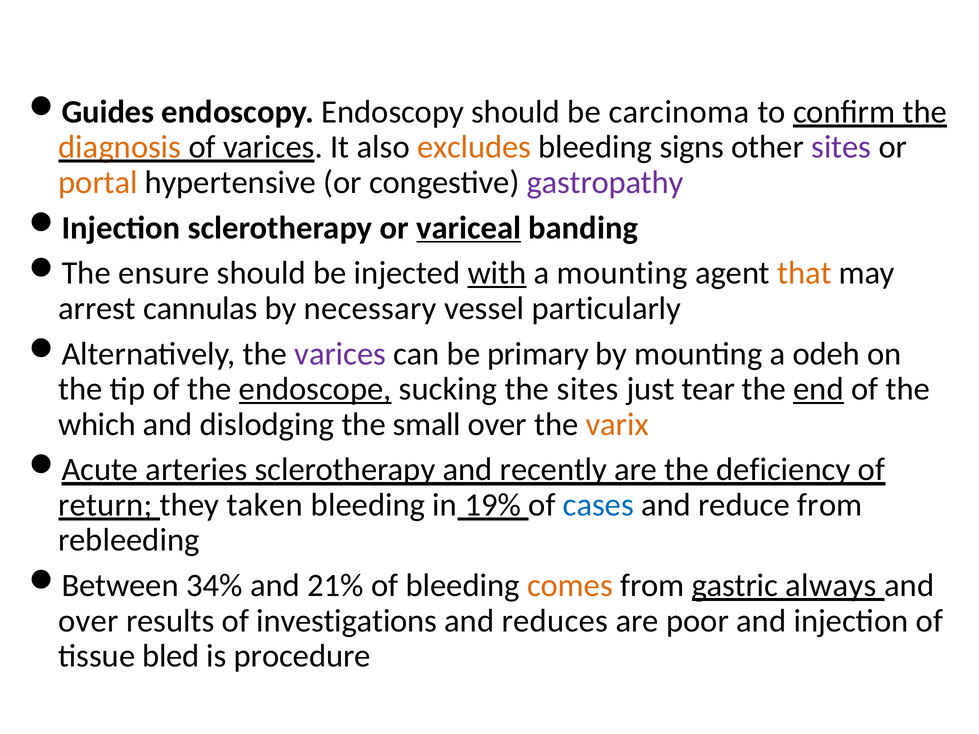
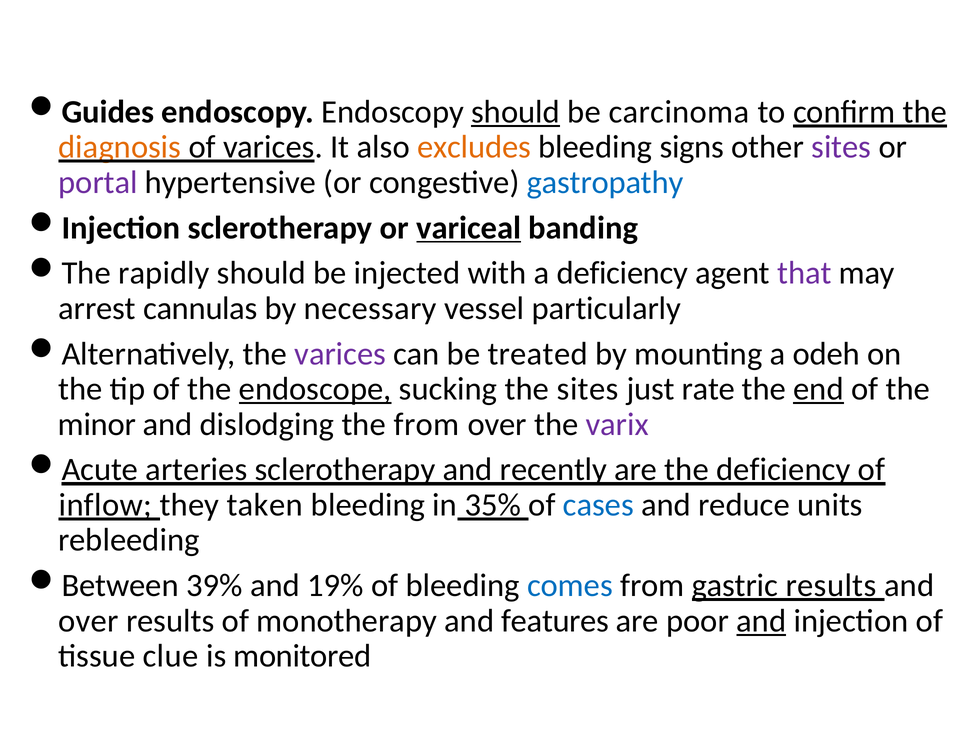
should at (516, 112) underline: none -> present
portal colour: orange -> purple
gastropathy colour: purple -> blue
ensure: ensure -> rapidly
with underline: present -> none
a mounting: mounting -> deficiency
that colour: orange -> purple
primary: primary -> treated
tear: tear -> rate
which: which -> minor
the small: small -> from
varix colour: orange -> purple
return: return -> inflow
19%: 19% -> 35%
reduce from: from -> units
34%: 34% -> 39%
21%: 21% -> 19%
comes colour: orange -> blue
gastric always: always -> results
investigations: investigations -> monotherapy
reduces: reduces -> features
and at (761, 621) underline: none -> present
bled: bled -> clue
procedure: procedure -> monitored
